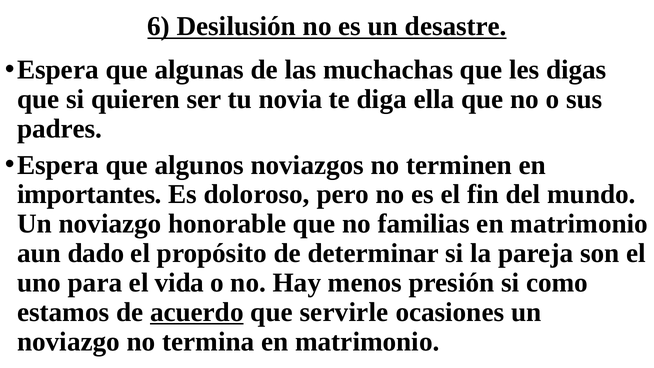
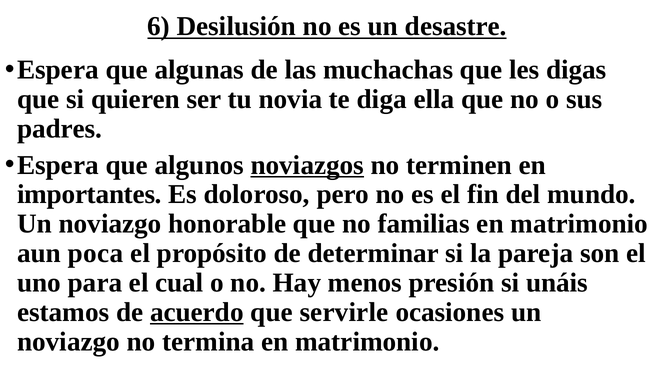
noviazgos underline: none -> present
dado: dado -> poca
vida: vida -> cual
como: como -> unáis
